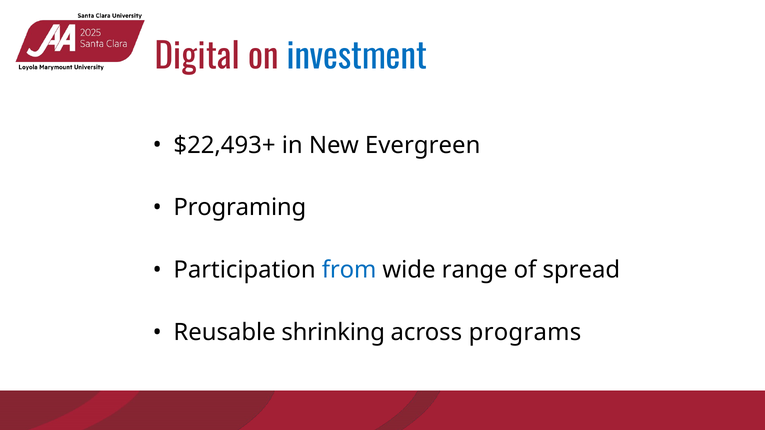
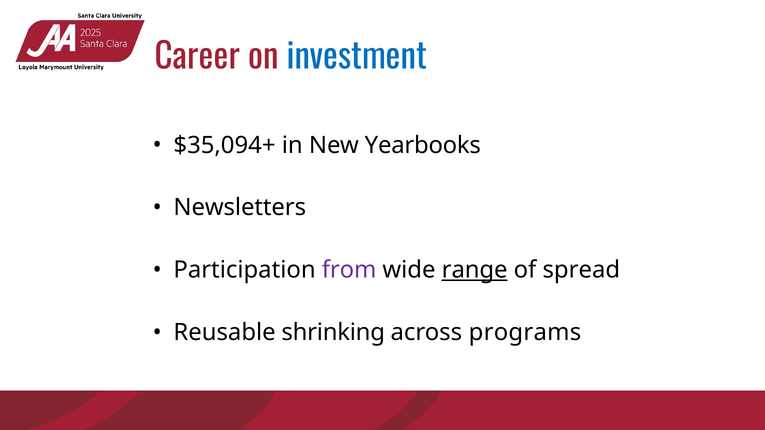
Digital: Digital -> Career
$22,493+: $22,493+ -> $35,094+
Evergreen: Evergreen -> Yearbooks
Programing: Programing -> Newsletters
from colour: blue -> purple
range underline: none -> present
